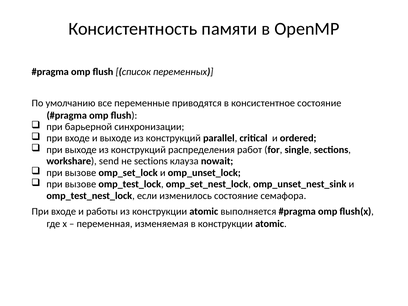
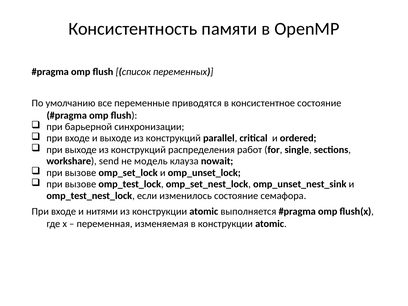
не sections: sections -> модель
работы: работы -> нитями
